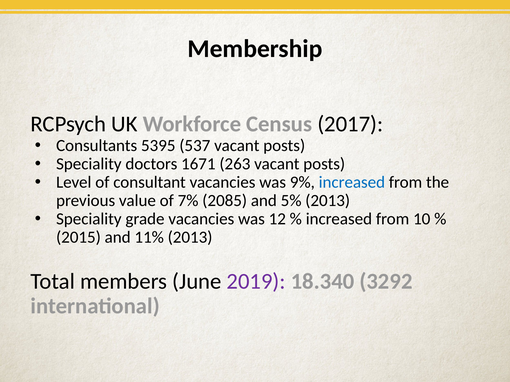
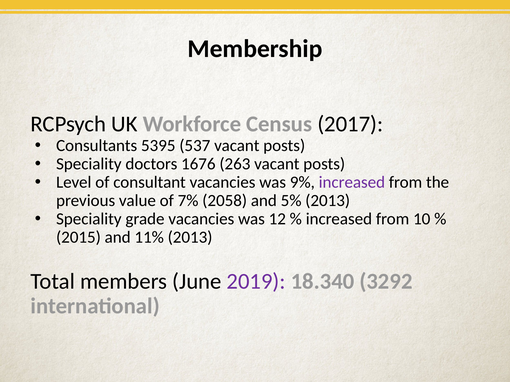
1671: 1671 -> 1676
increased at (352, 182) colour: blue -> purple
2085: 2085 -> 2058
